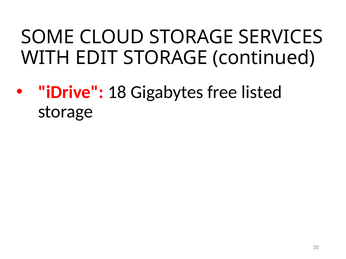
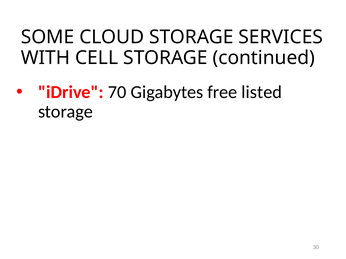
EDIT: EDIT -> CELL
18: 18 -> 70
